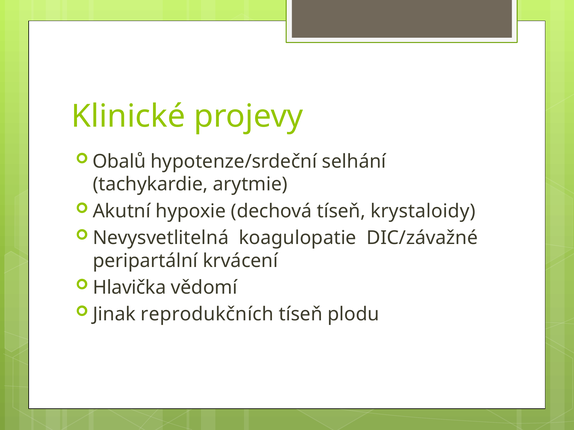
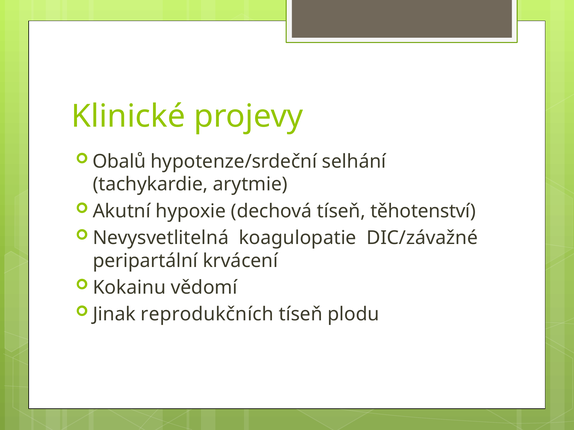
krystaloidy: krystaloidy -> těhotenství
Hlavička: Hlavička -> Kokainu
